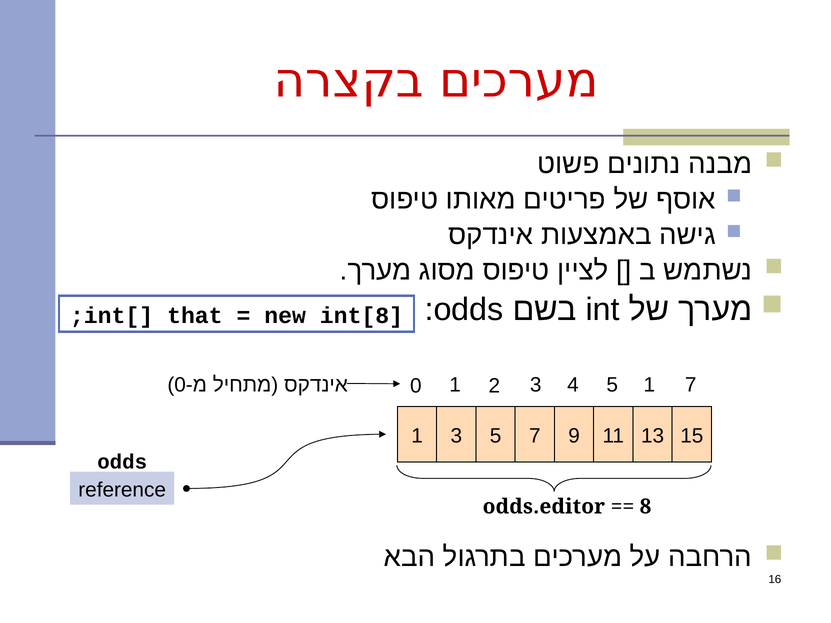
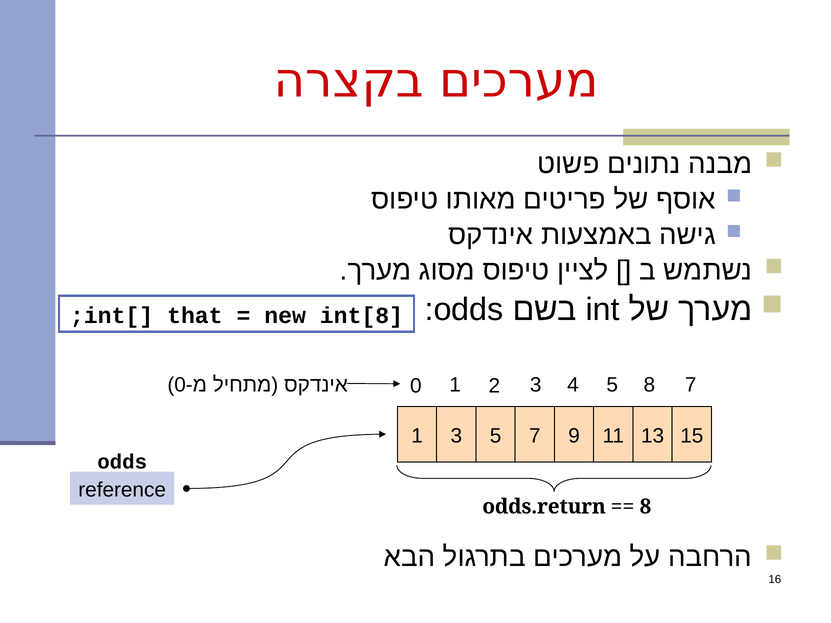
5 1: 1 -> 8
odds.editor: odds.editor -> odds.return
